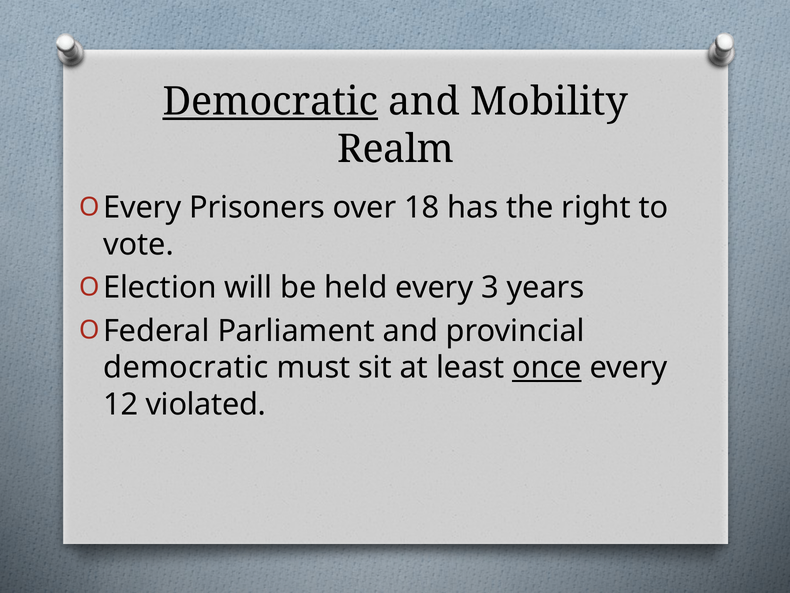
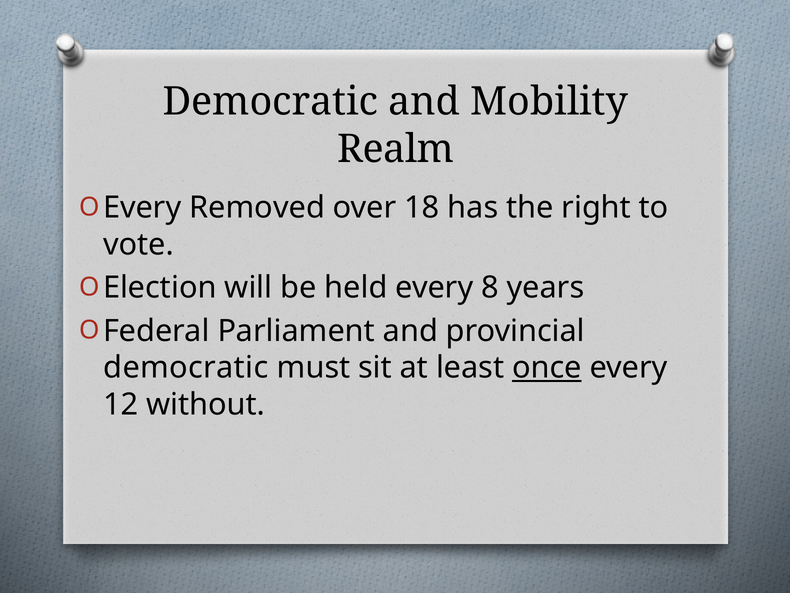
Democratic at (270, 102) underline: present -> none
Prisoners: Prisoners -> Removed
3: 3 -> 8
violated: violated -> without
